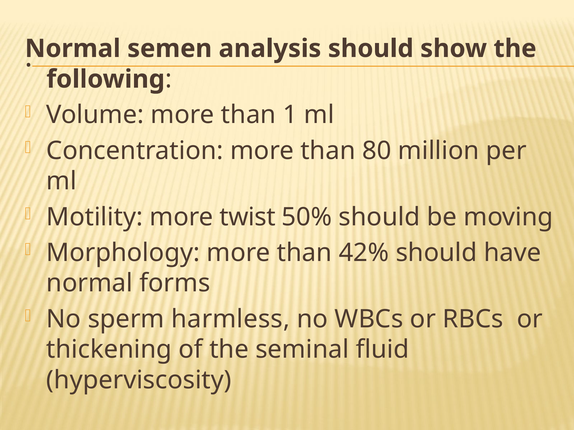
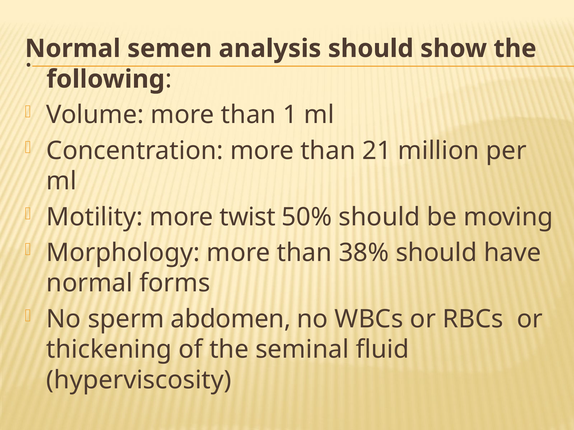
80: 80 -> 21
42%: 42% -> 38%
harmless: harmless -> abdomen
